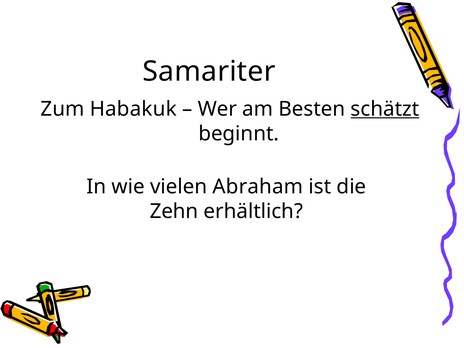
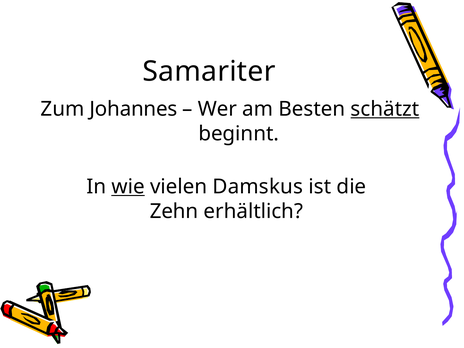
Habakuk: Habakuk -> Johannes
wie underline: none -> present
Abraham: Abraham -> Damskus
